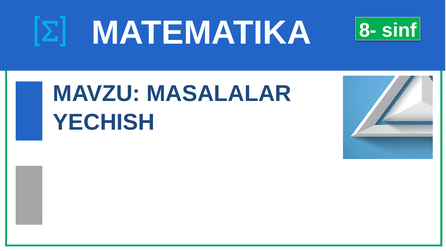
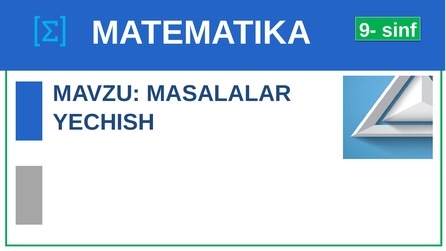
8-: 8- -> 9-
